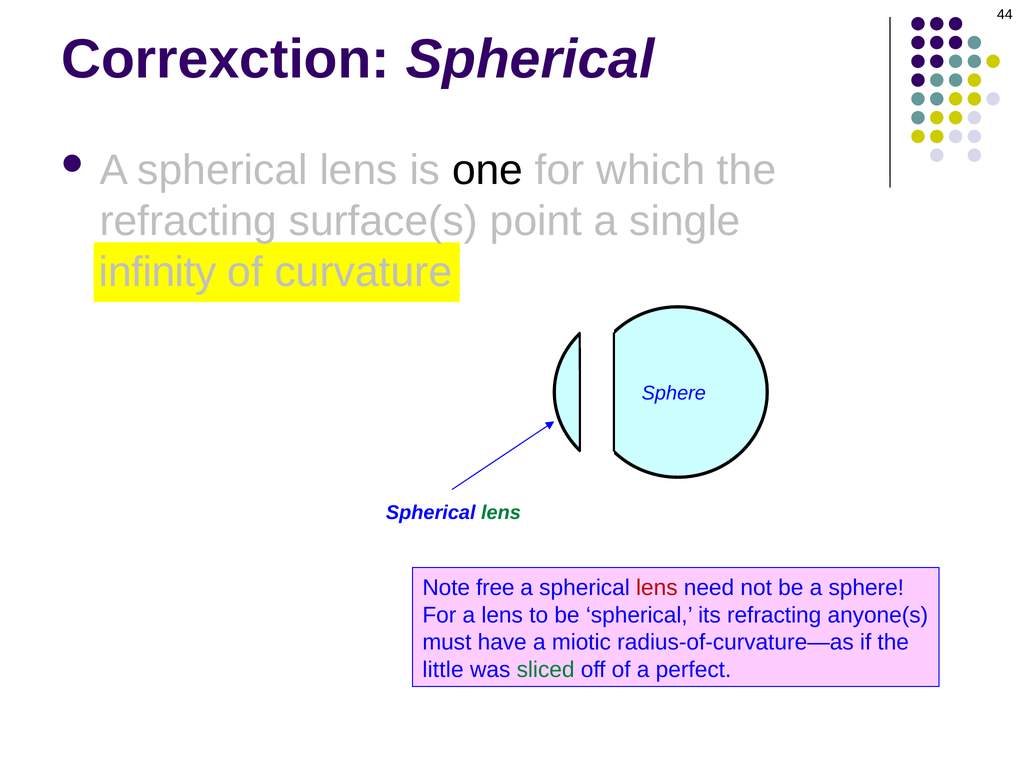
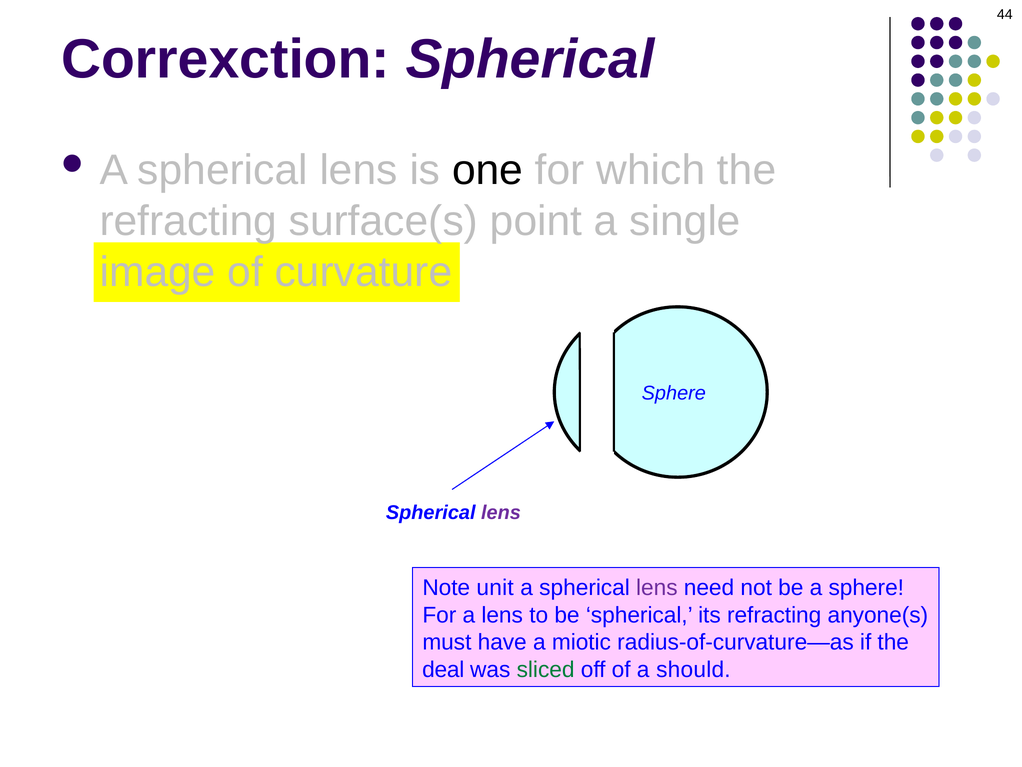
infinity: infinity -> image
lens at (501, 512) colour: green -> purple
free: free -> unit
lens at (657, 587) colour: red -> purple
little: little -> deal
perfect: perfect -> should
